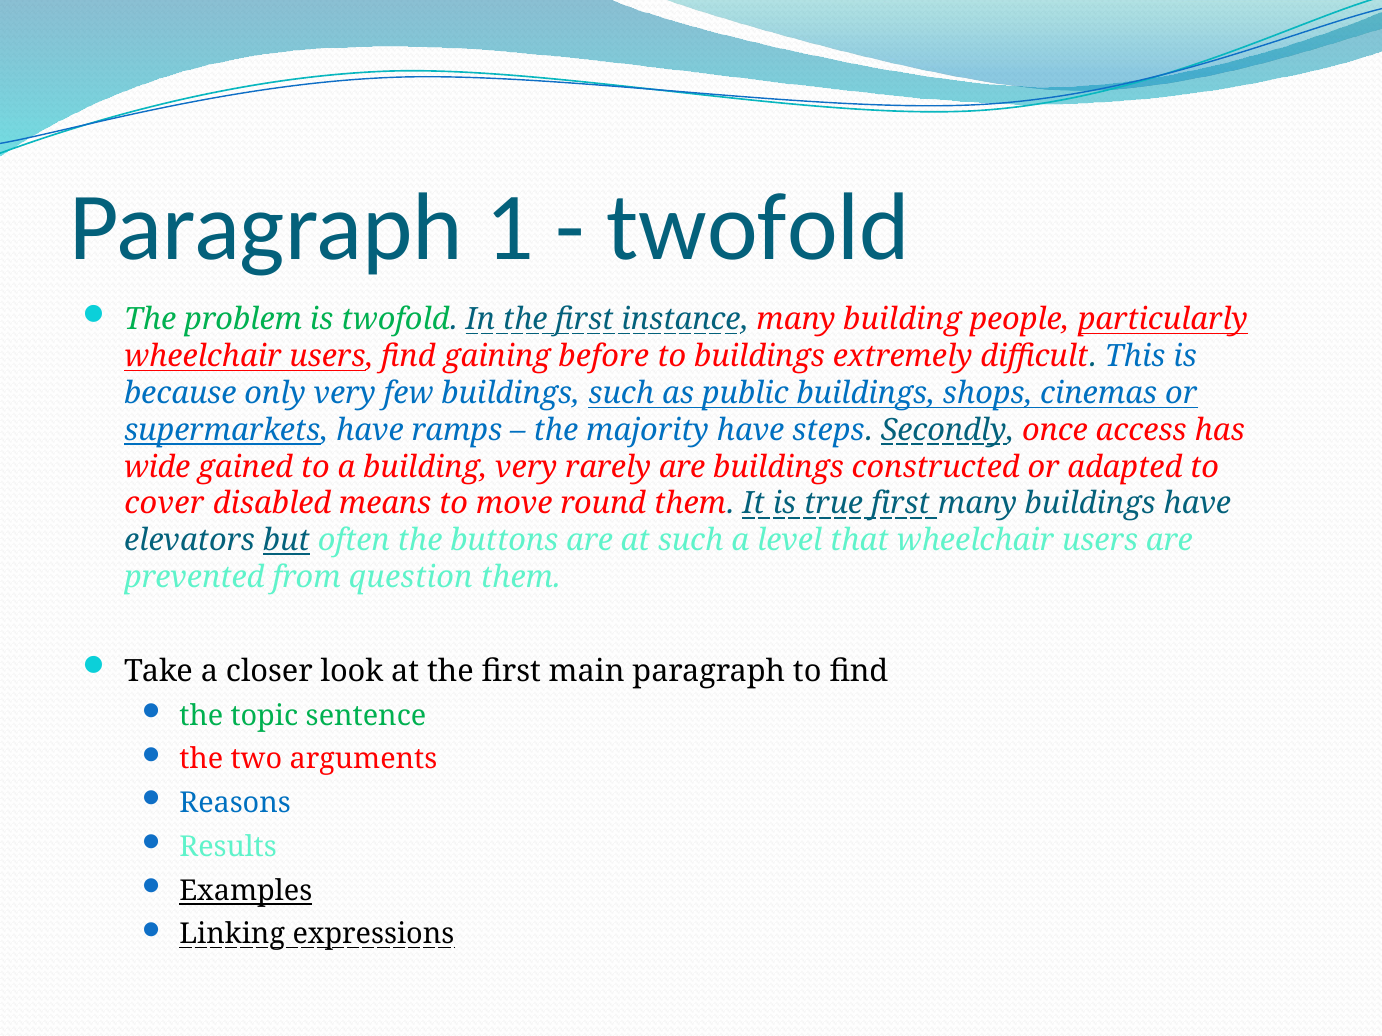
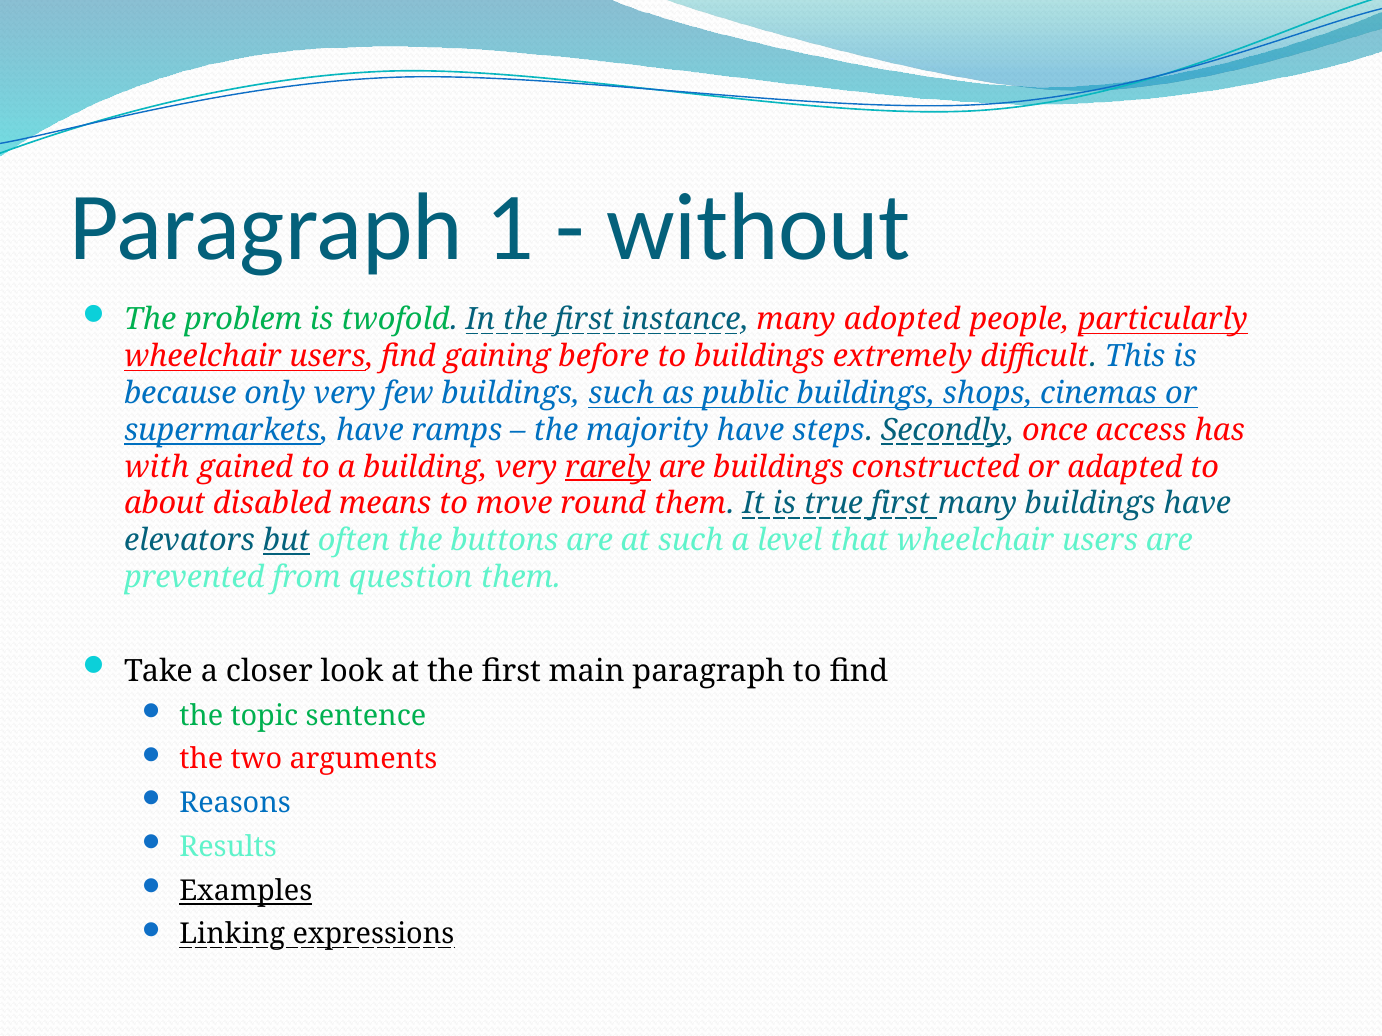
twofold at (758, 228): twofold -> without
many building: building -> adopted
wide: wide -> with
rarely underline: none -> present
cover: cover -> about
